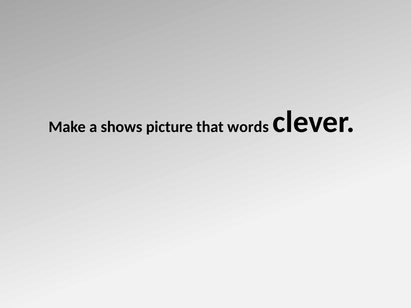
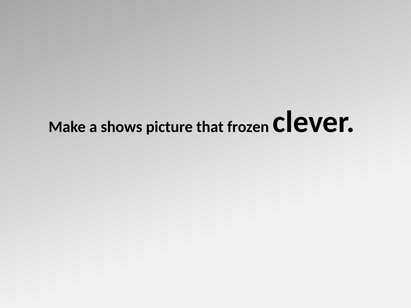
words: words -> frozen
